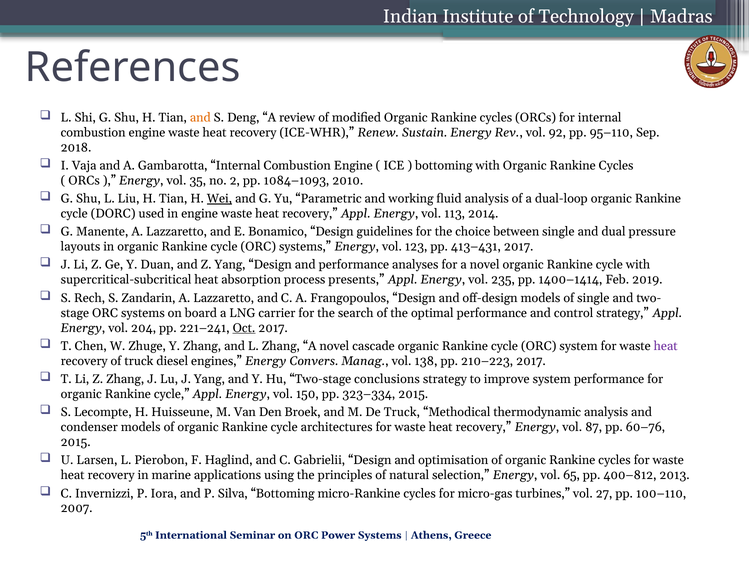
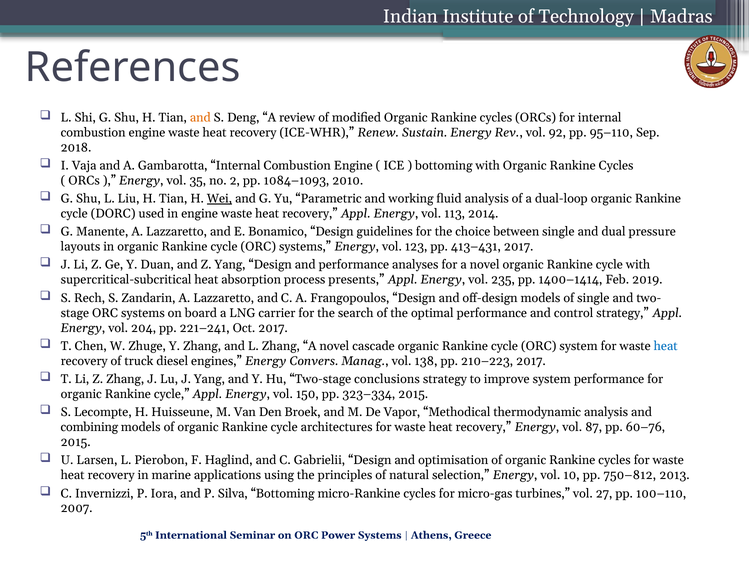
Oct underline: present -> none
heat at (666, 346) colour: purple -> blue
De Truck: Truck -> Vapor
condenser: condenser -> combining
65: 65 -> 10
400–812: 400–812 -> 750–812
